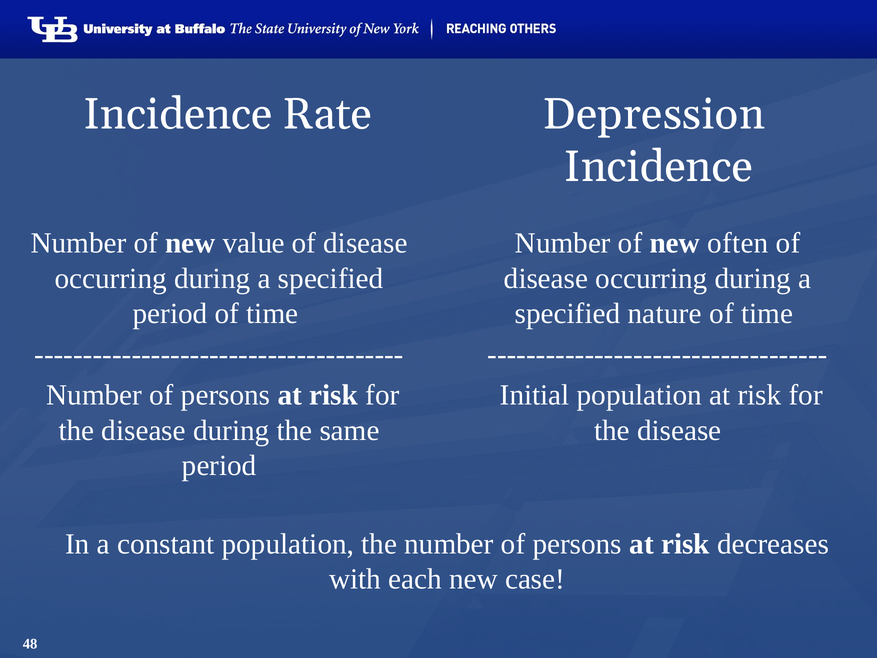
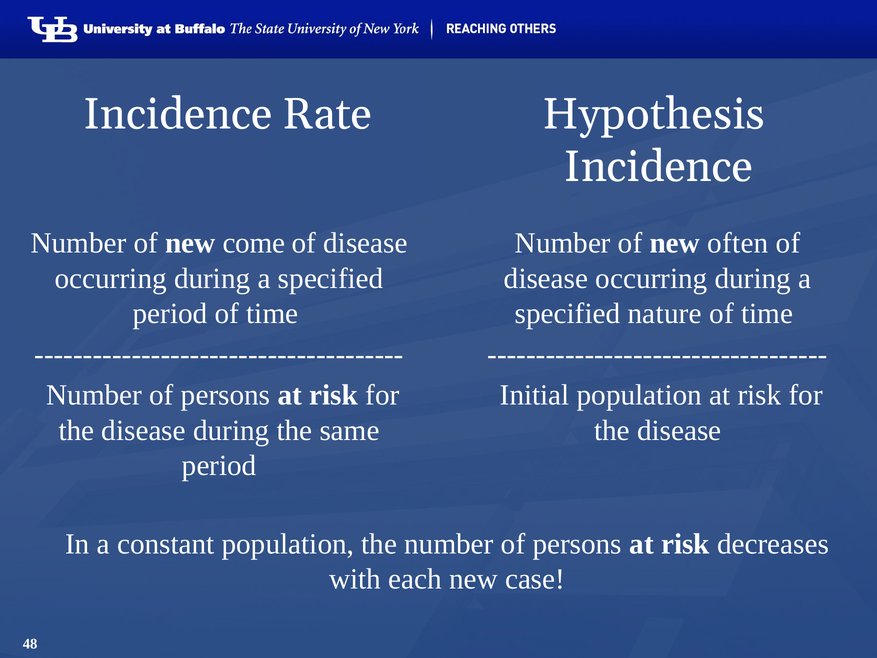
Depression: Depression -> Hypothesis
value: value -> come
